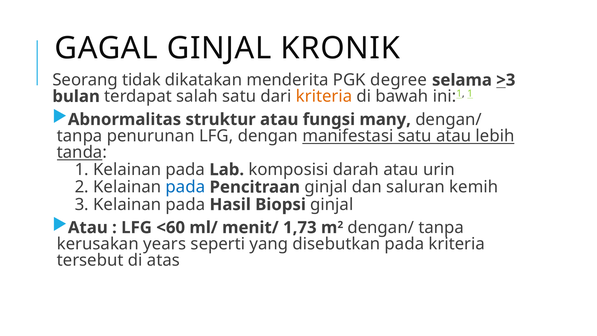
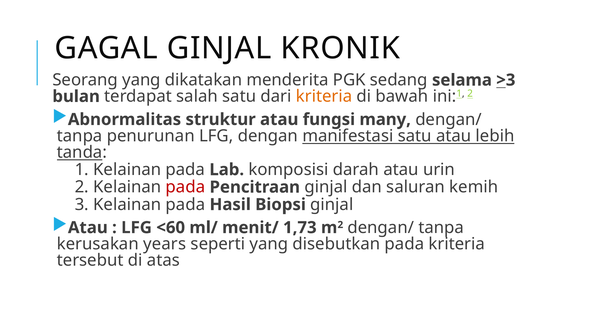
Seorang tidak: tidak -> yang
degree: degree -> sedang
ini:1 1: 1 -> 2
pada at (185, 187) colour: blue -> red
